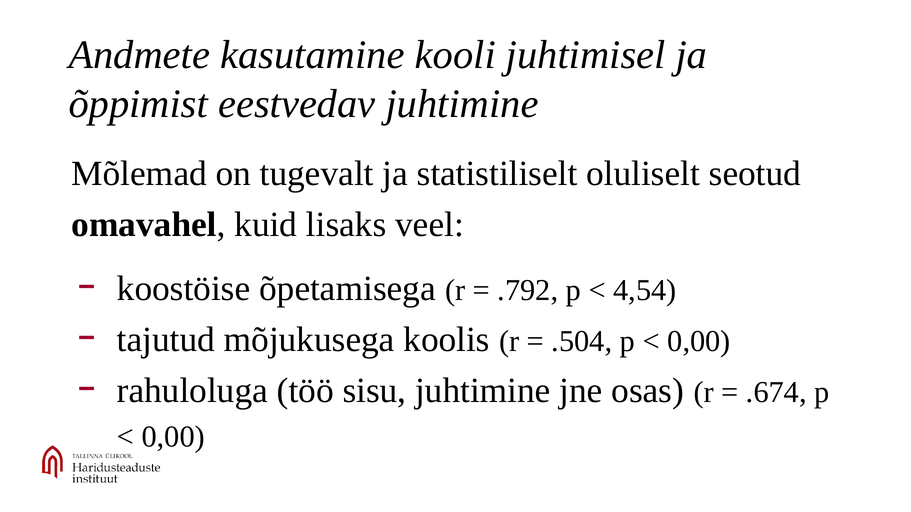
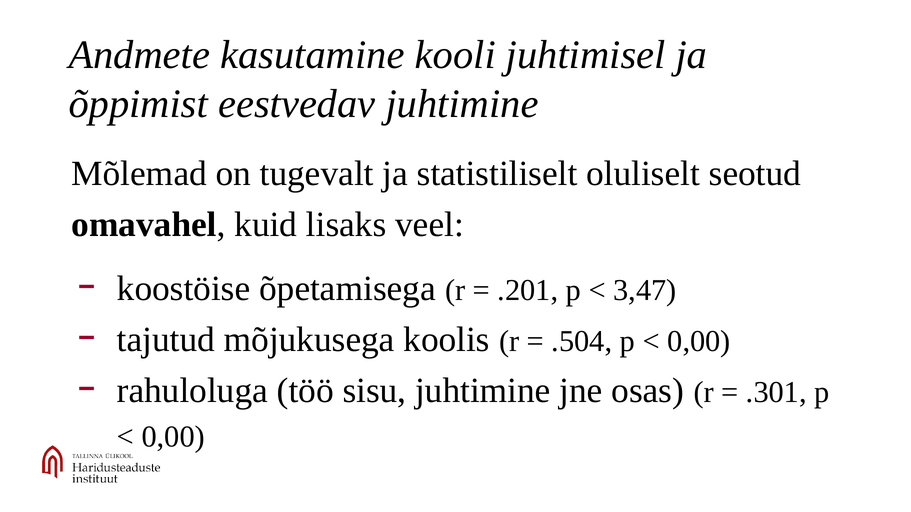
.792: .792 -> .201
4,54: 4,54 -> 3,47
.674: .674 -> .301
